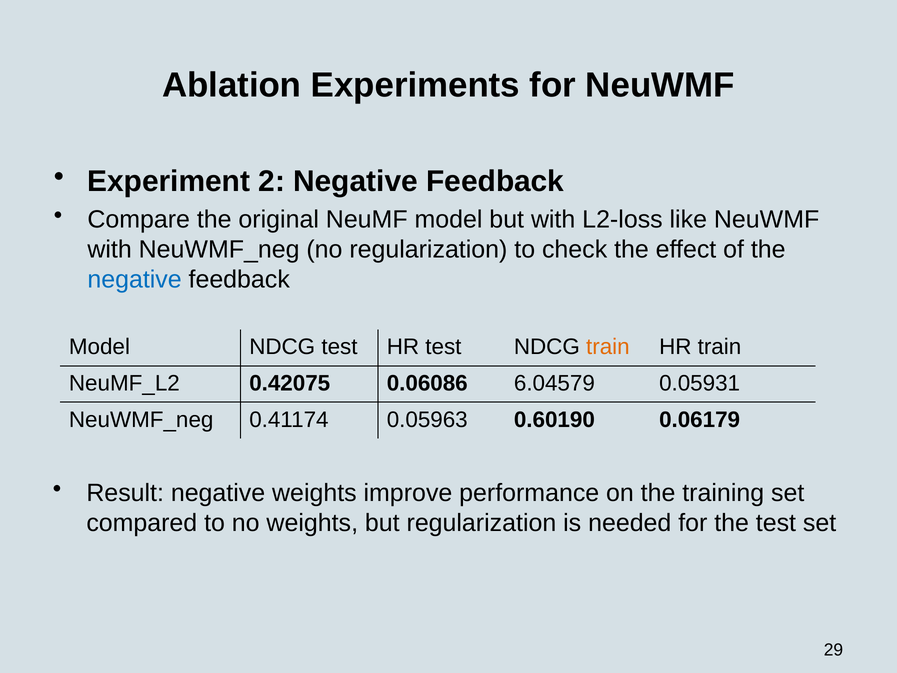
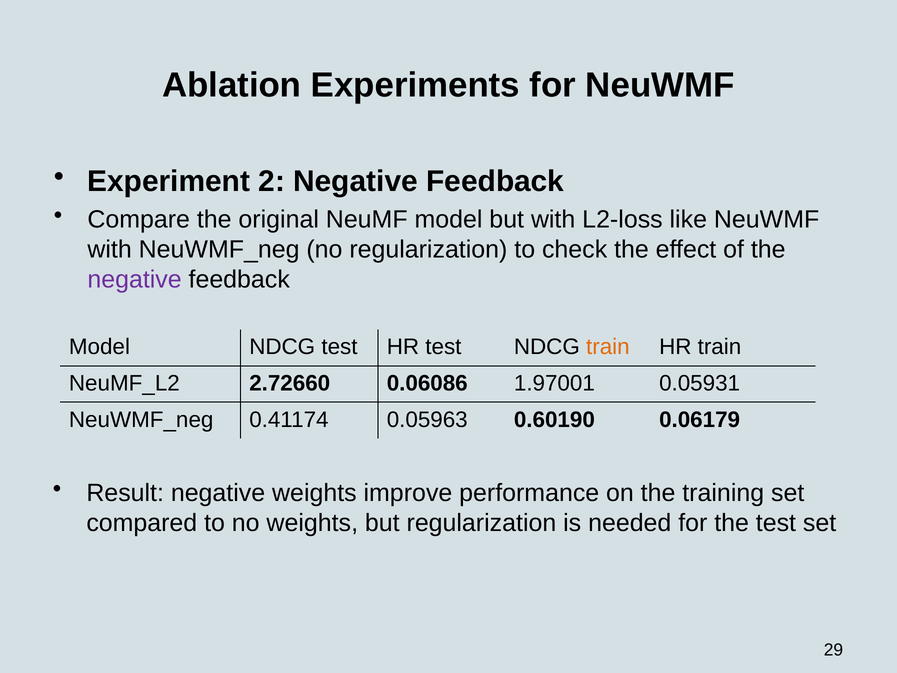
negative at (135, 279) colour: blue -> purple
0.42075: 0.42075 -> 2.72660
6.04579: 6.04579 -> 1.97001
